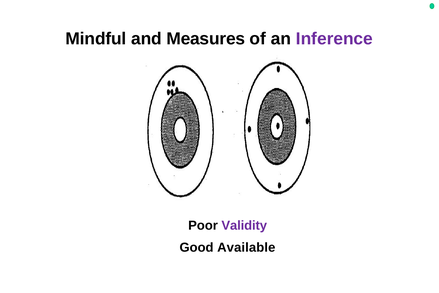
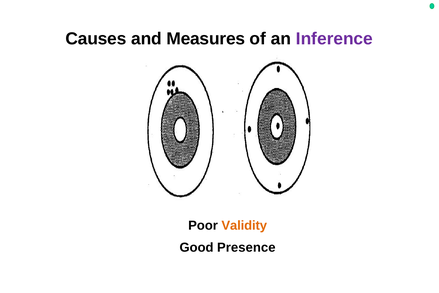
Mindful: Mindful -> Causes
Validity colour: purple -> orange
Available: Available -> Presence
